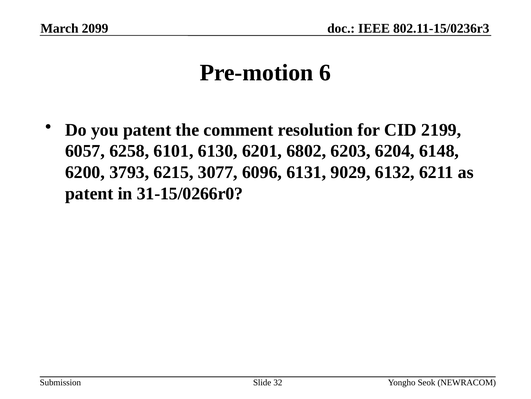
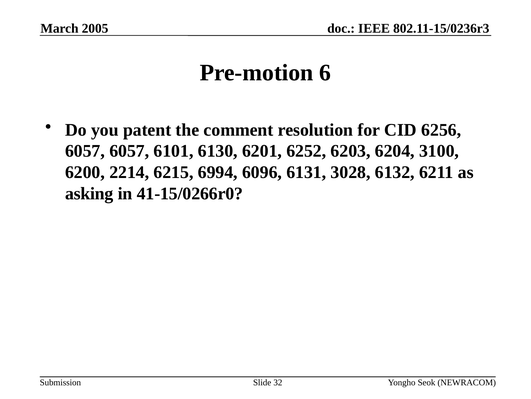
2099: 2099 -> 2005
2199: 2199 -> 6256
6057 6258: 6258 -> 6057
6802: 6802 -> 6252
6148: 6148 -> 3100
3793: 3793 -> 2214
3077: 3077 -> 6994
9029: 9029 -> 3028
patent at (89, 193): patent -> asking
31-15/0266r0: 31-15/0266r0 -> 41-15/0266r0
